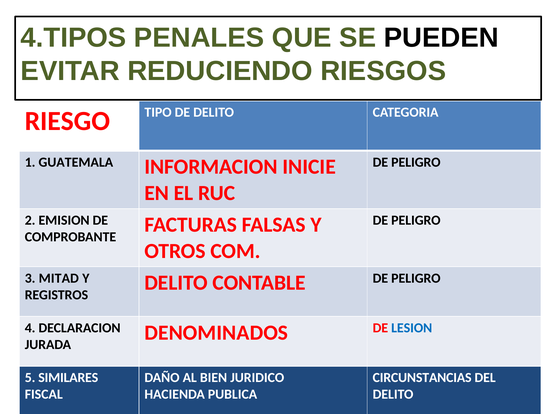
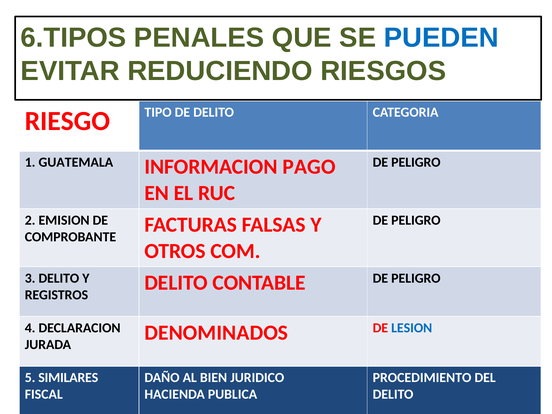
4.TIPOS: 4.TIPOS -> 6.TIPOS
PUEDEN colour: black -> blue
INICIE: INICIE -> PAGO
3 MITAD: MITAD -> DELITO
CIRCUNSTANCIAS: CIRCUNSTANCIAS -> PROCEDIMIENTO
